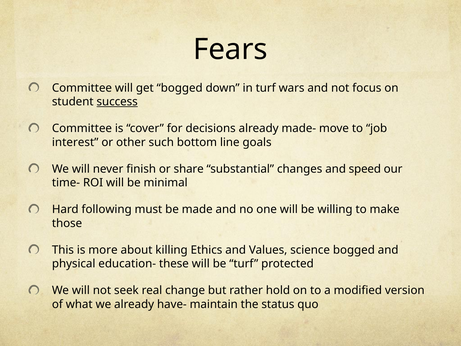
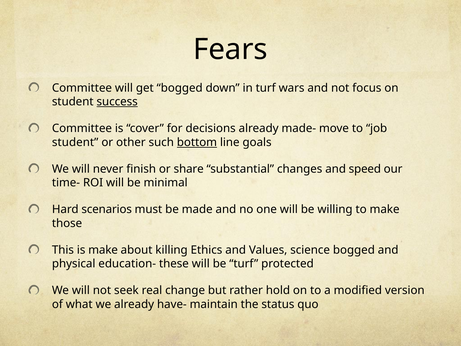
interest at (75, 142): interest -> student
bottom underline: none -> present
following: following -> scenarios
is more: more -> make
